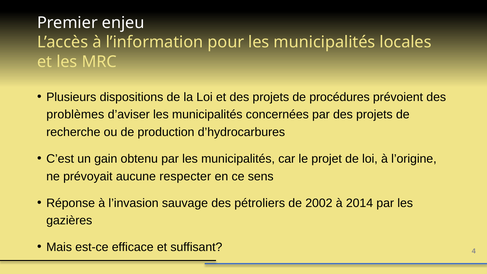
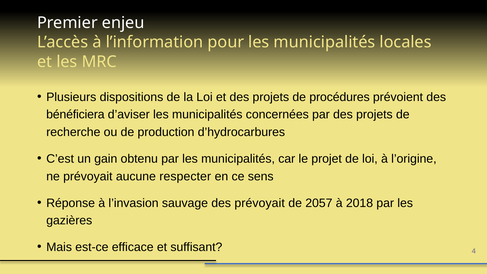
problèmes: problèmes -> bénéficiera
des pétroliers: pétroliers -> prévoyait
2002: 2002 -> 2057
2014: 2014 -> 2018
